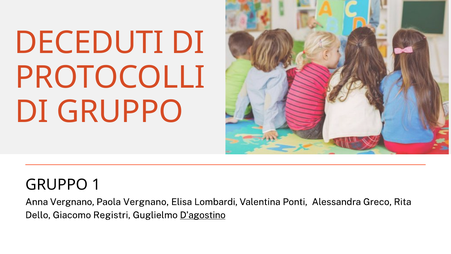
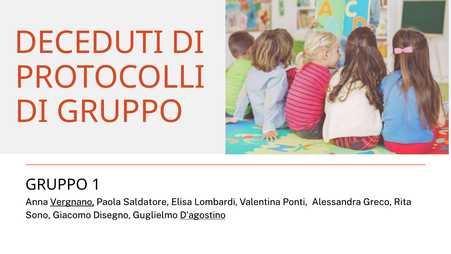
Vergnano at (72, 202) underline: none -> present
Paola Vergnano: Vergnano -> Saldatore
Dello: Dello -> Sono
Registri: Registri -> Disegno
